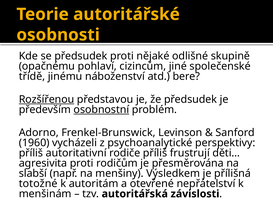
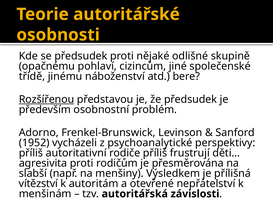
osobnostní underline: present -> none
1960: 1960 -> 1952
totožné: totožné -> vítězství
